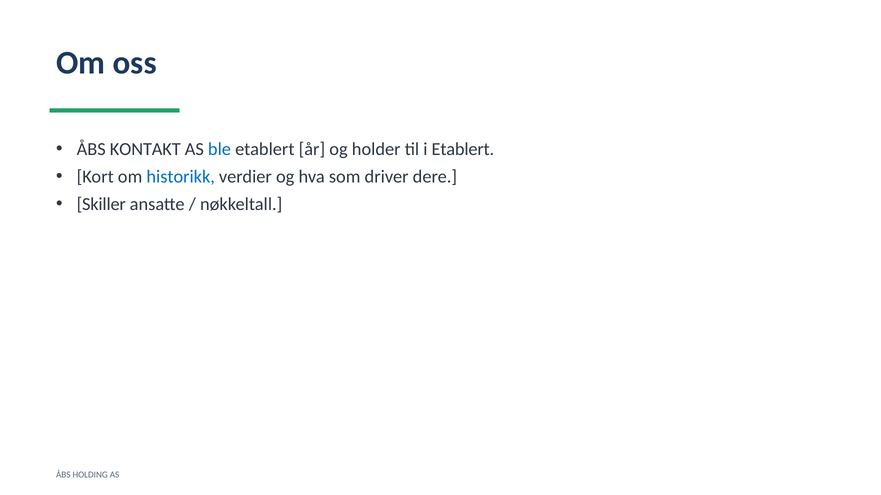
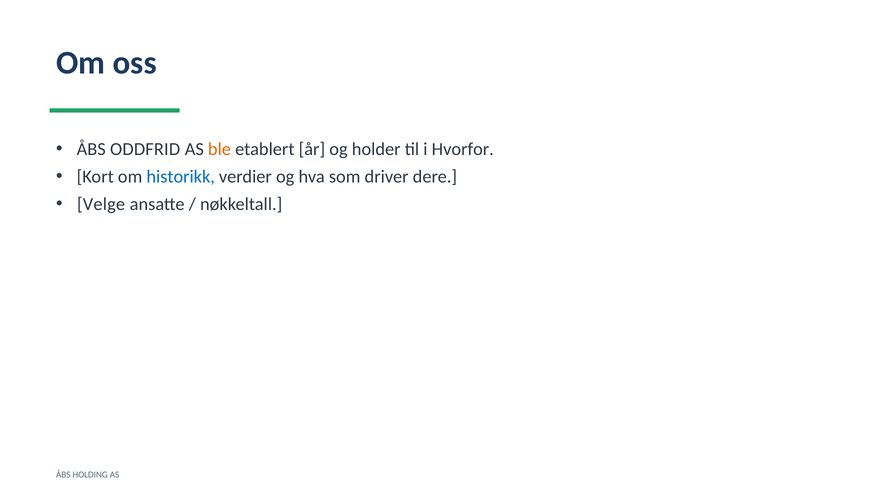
KONTAKT: KONTAKT -> ODDFRID
ble colour: blue -> orange
i Etablert: Etablert -> Hvorfor
Skiller: Skiller -> Velge
